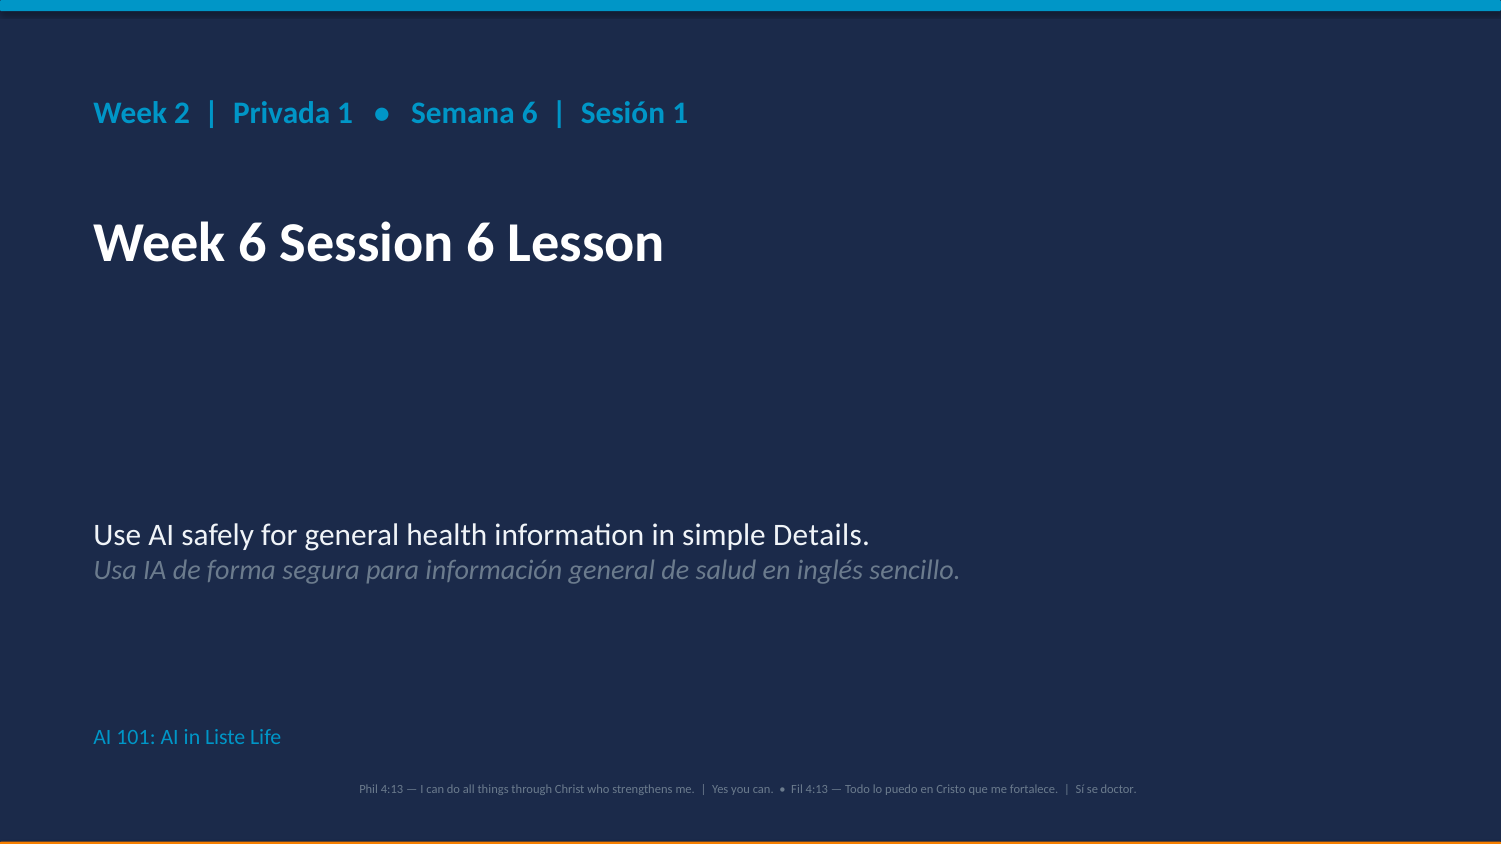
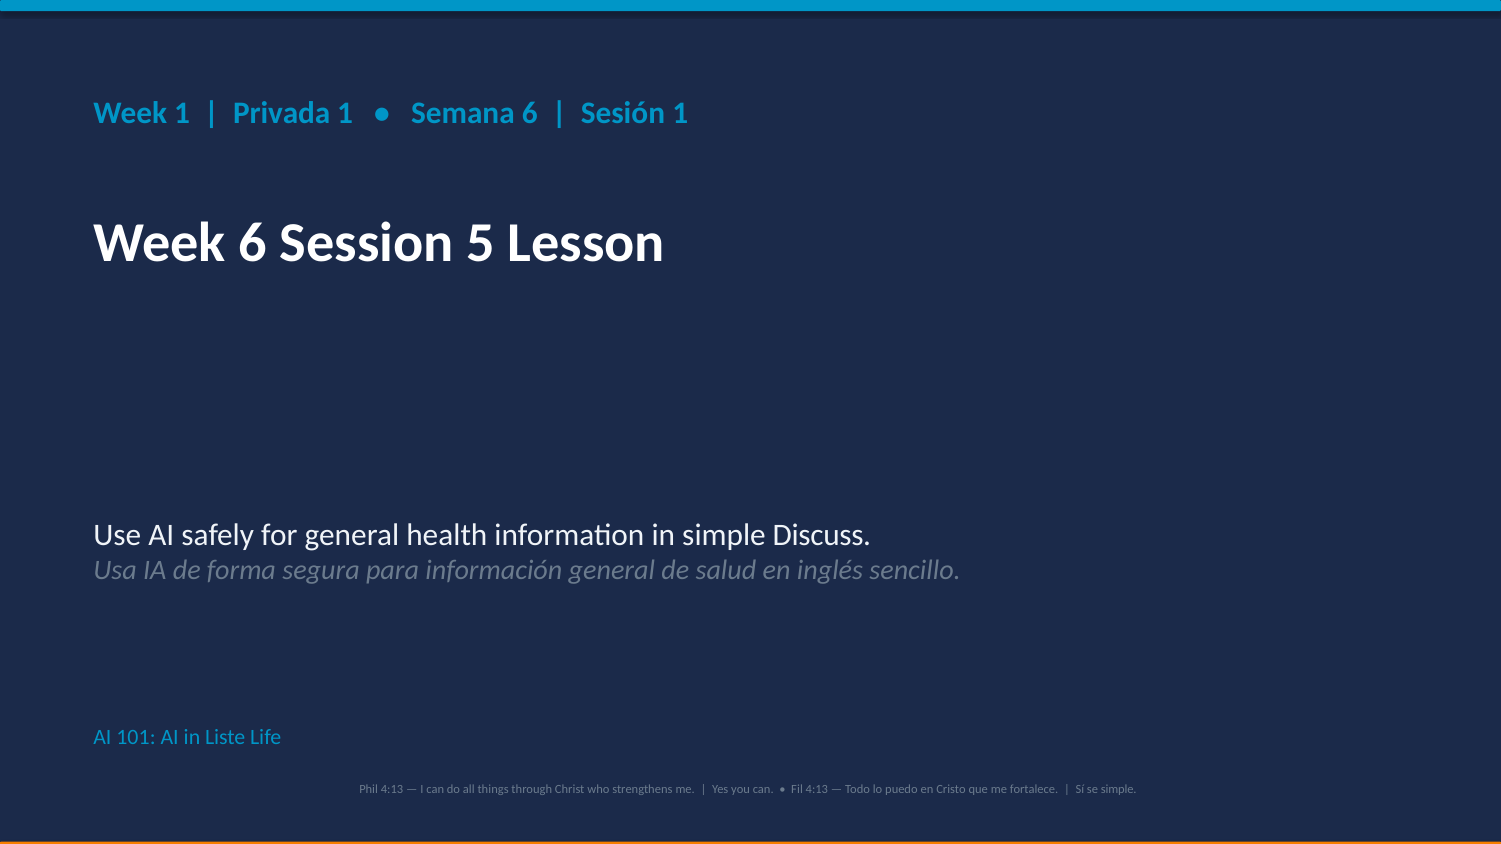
Week 2: 2 -> 1
Session 6: 6 -> 5
Details: Details -> Discuss
se doctor: doctor -> simple
